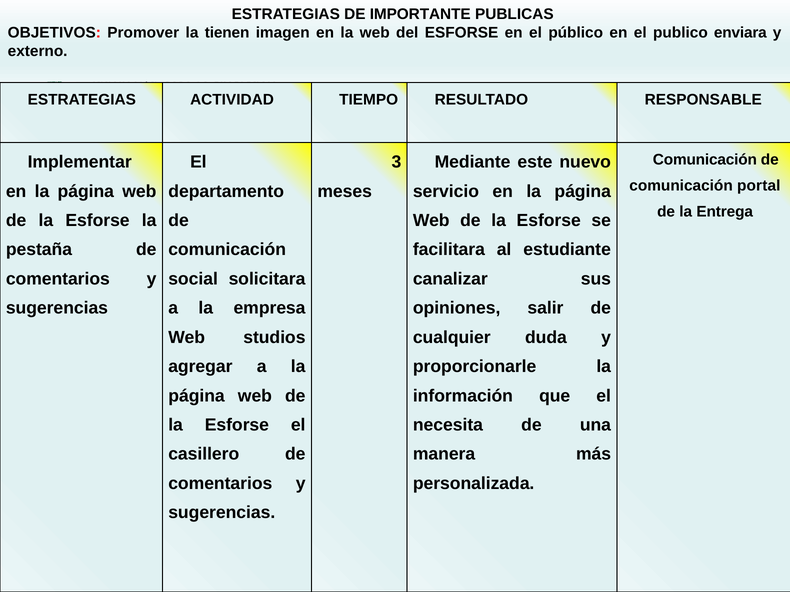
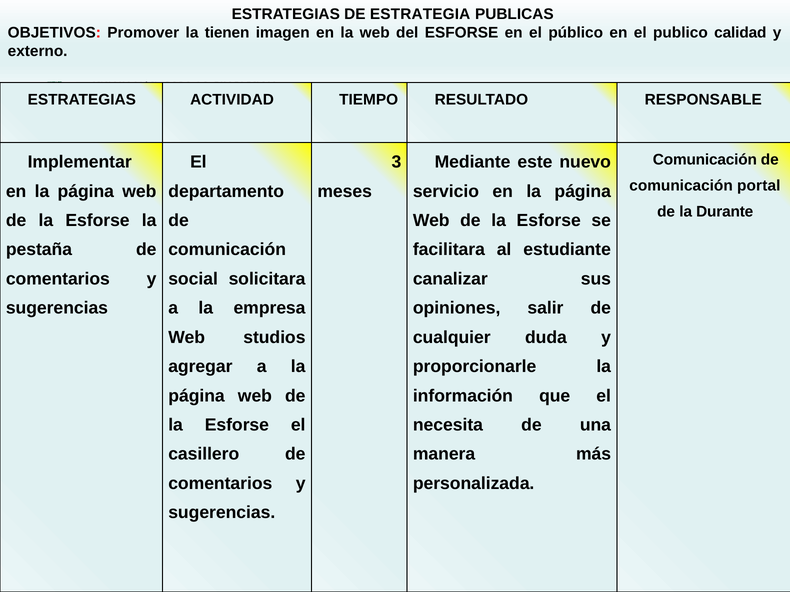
IMPORTANTE: IMPORTANTE -> ESTRATEGIA
enviara: enviara -> calidad
Entrega: Entrega -> Durante
